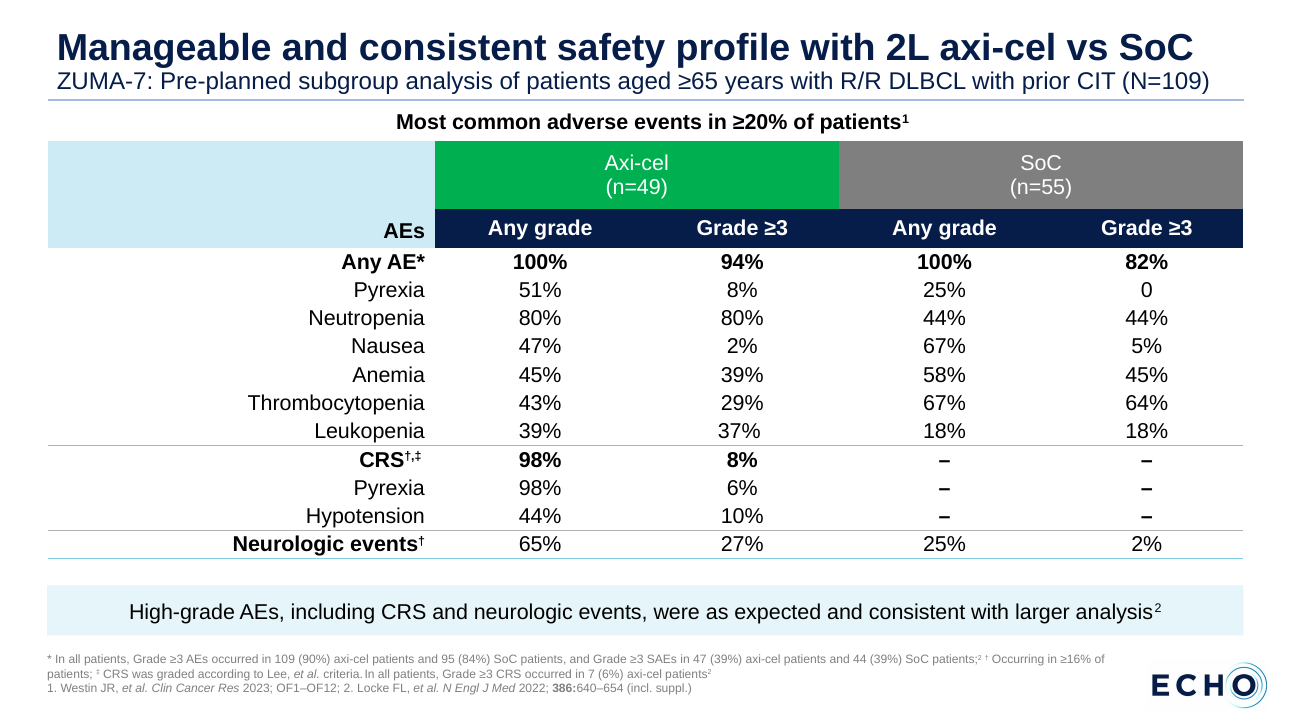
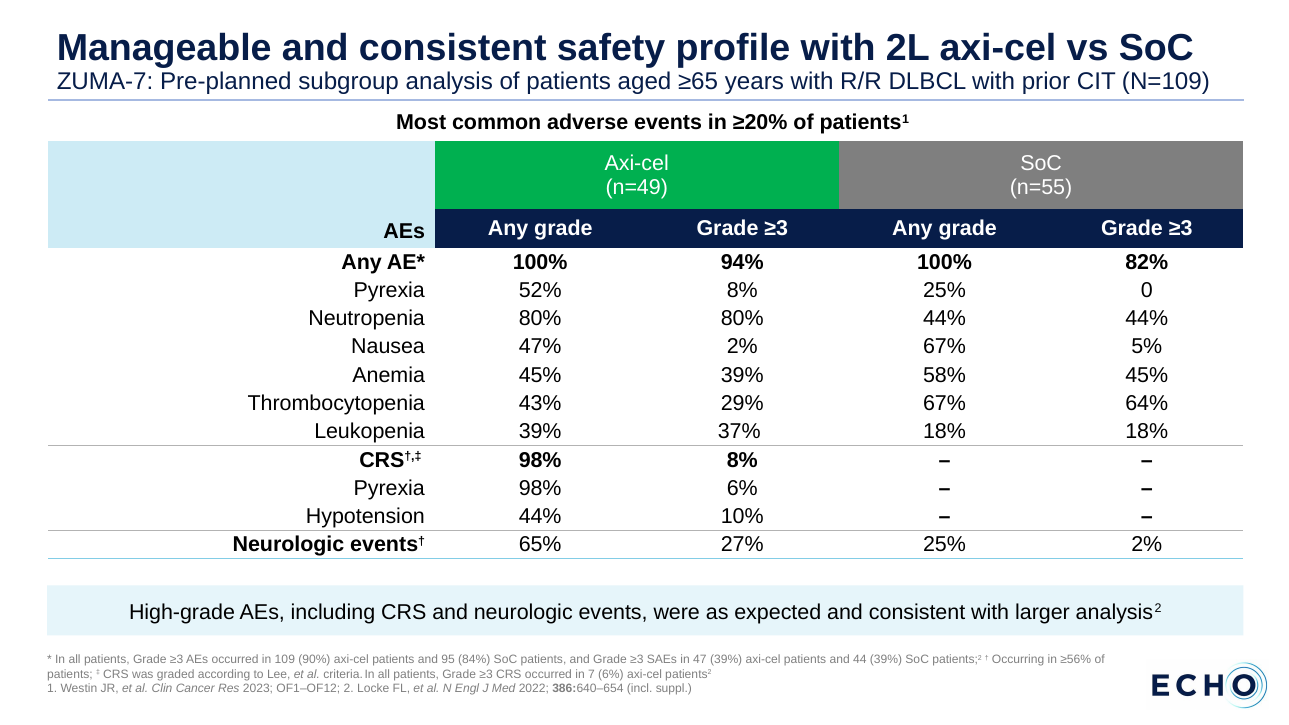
51%: 51% -> 52%
≥16%: ≥16% -> ≥56%
